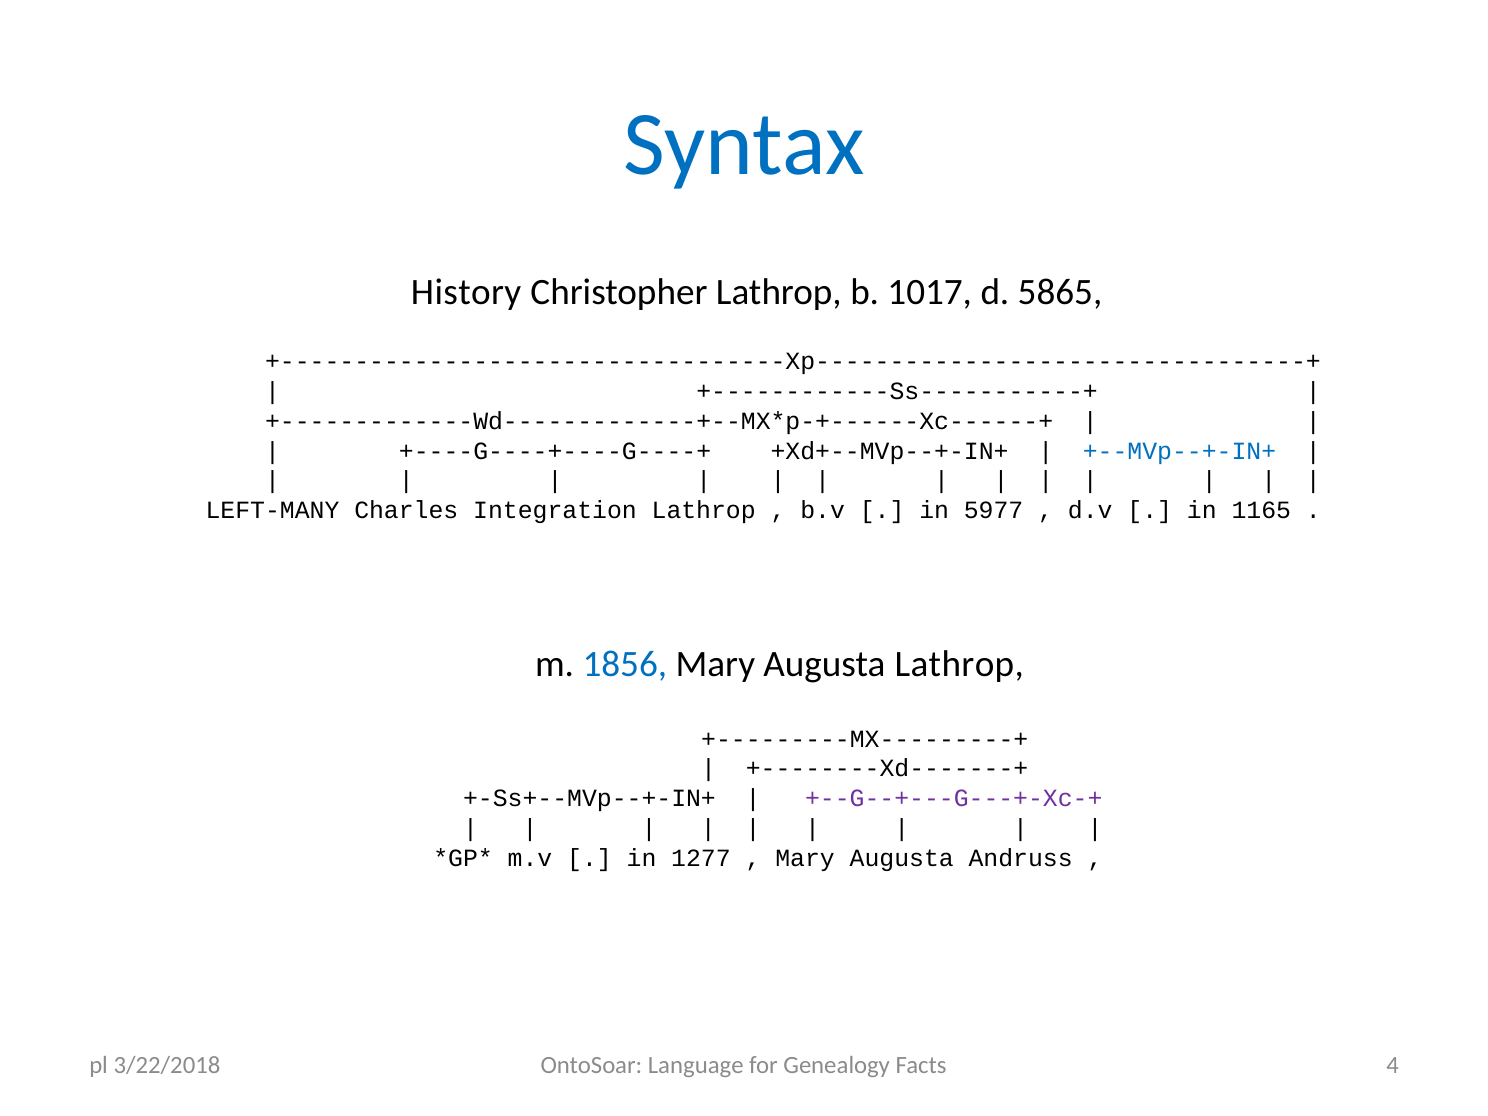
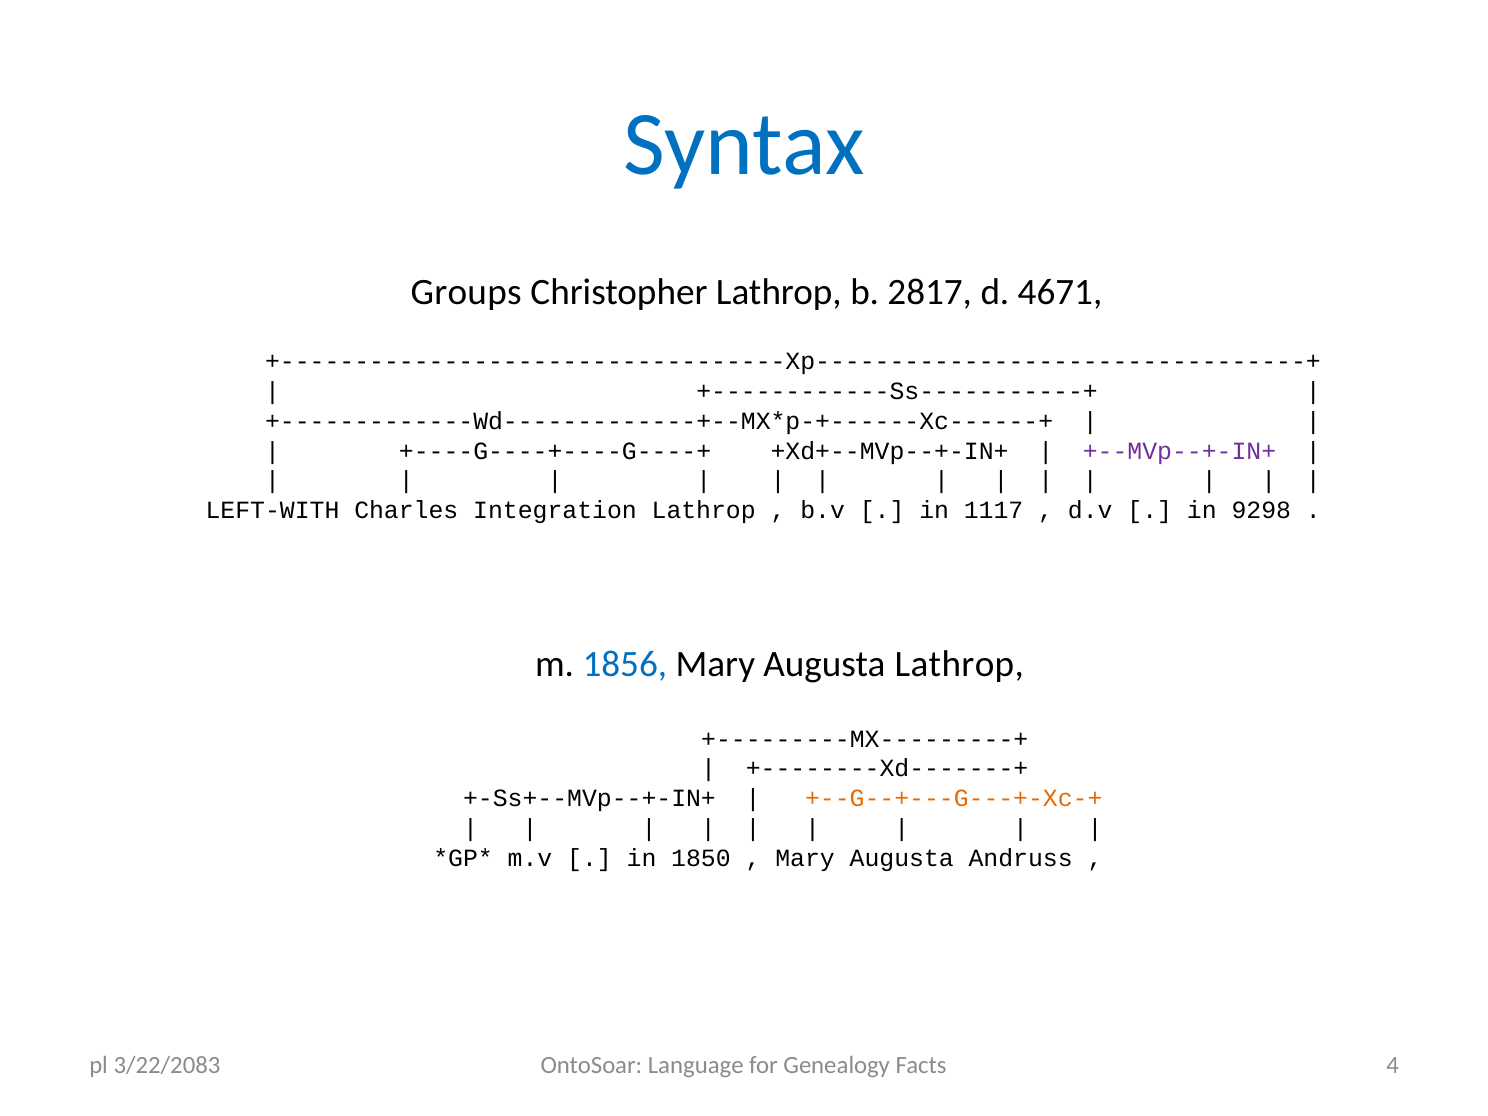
History: History -> Groups
1017: 1017 -> 2817
5865: 5865 -> 4671
+--MVp--+-IN+ colour: blue -> purple
LEFT-MANY: LEFT-MANY -> LEFT-WITH
5977: 5977 -> 1117
1165: 1165 -> 9298
+--G--+---G---+-Xc-+ colour: purple -> orange
1277: 1277 -> 1850
3/22/2018: 3/22/2018 -> 3/22/2083
